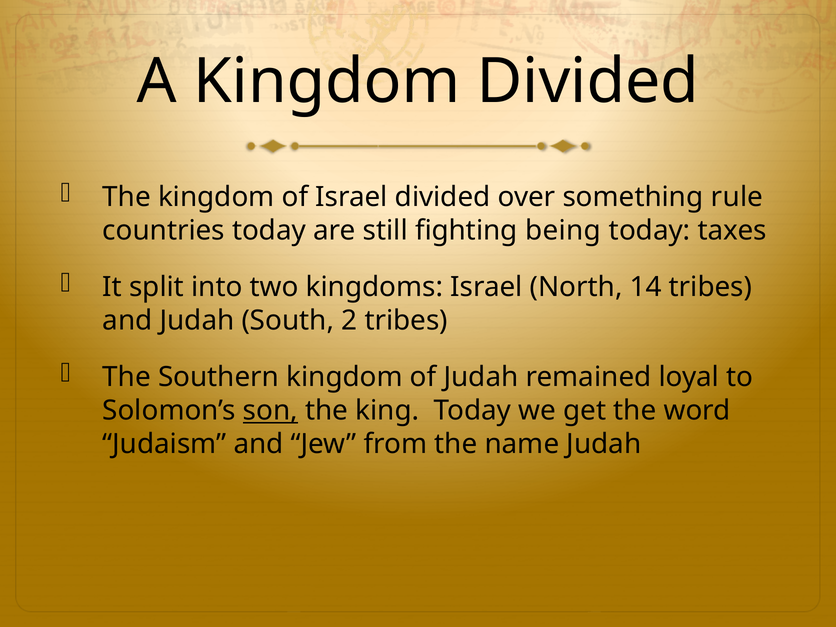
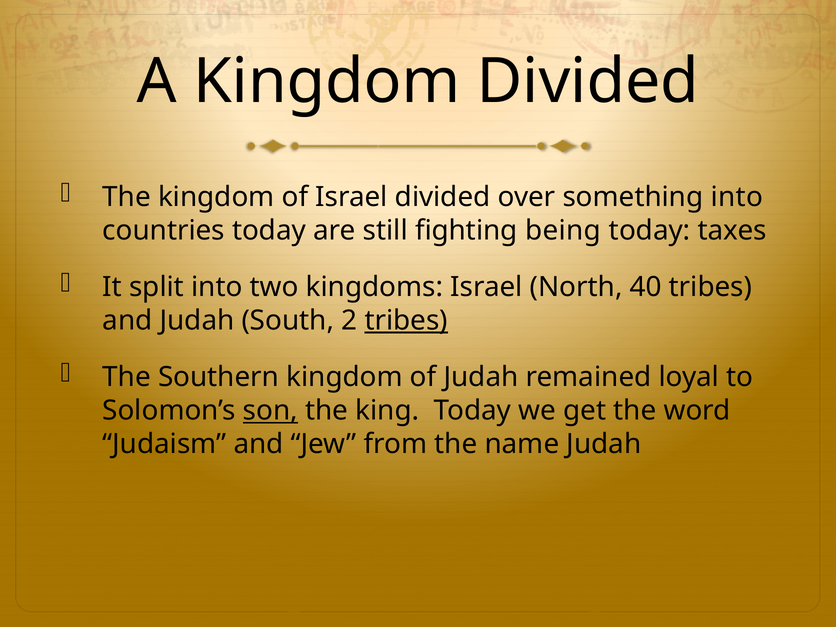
something rule: rule -> into
14: 14 -> 40
tribes at (406, 321) underline: none -> present
